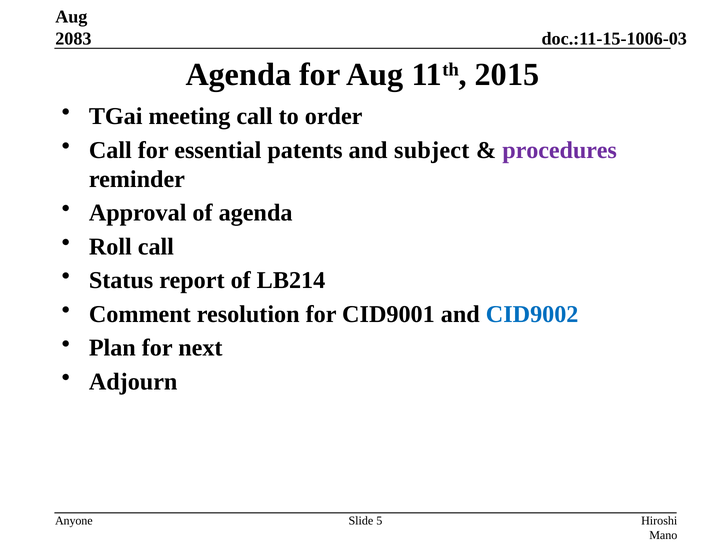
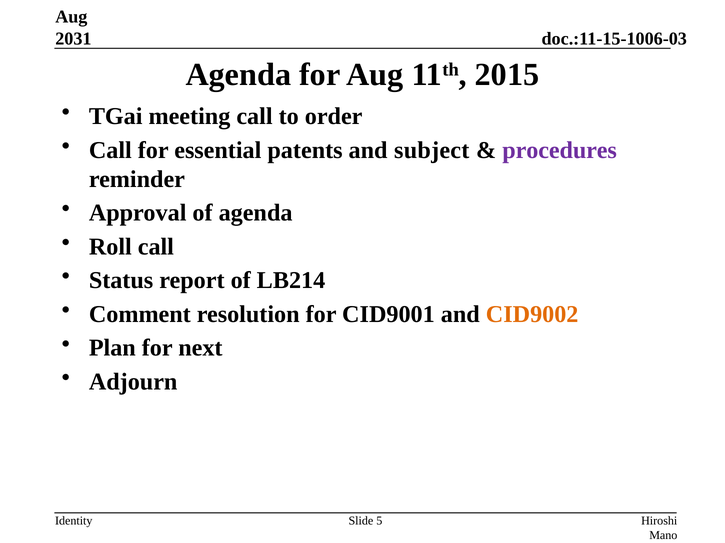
2083: 2083 -> 2031
CID9002 colour: blue -> orange
Anyone: Anyone -> Identity
